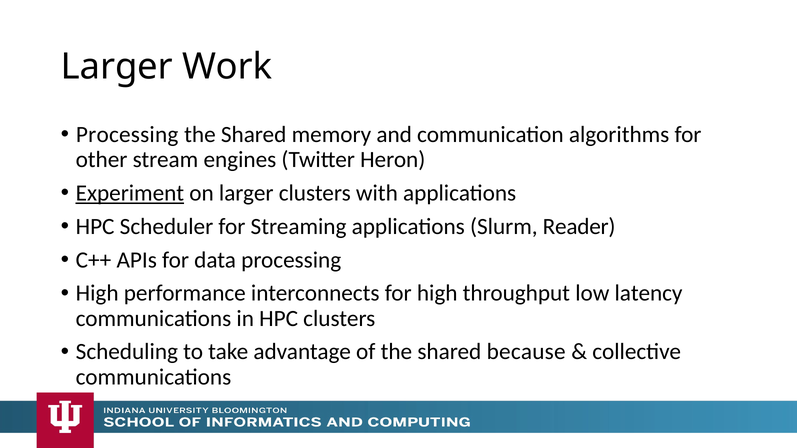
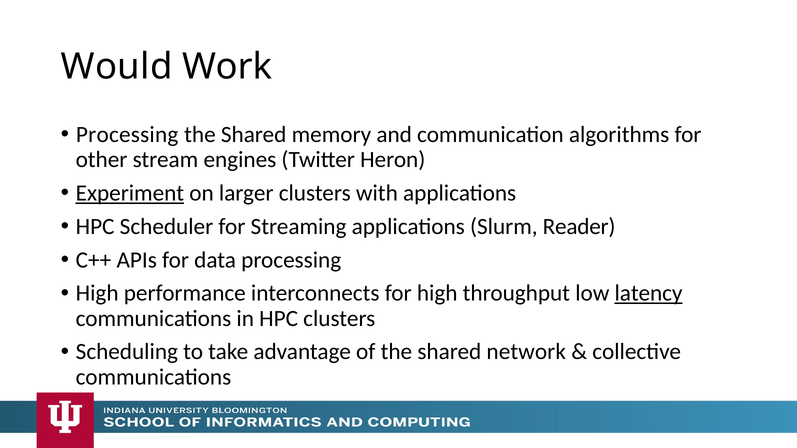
Larger at (117, 67): Larger -> Would
latency underline: none -> present
because: because -> network
